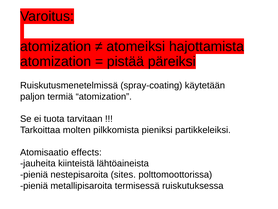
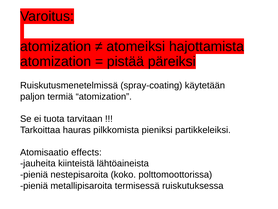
molten: molten -> hauras
sites: sites -> koko
